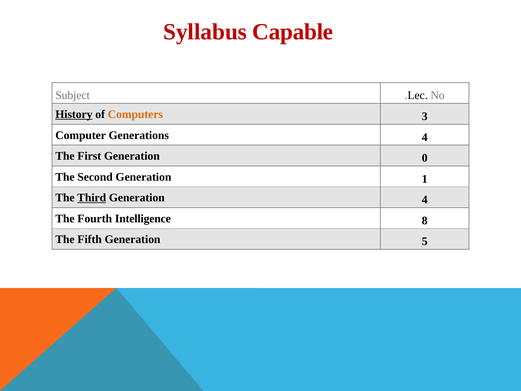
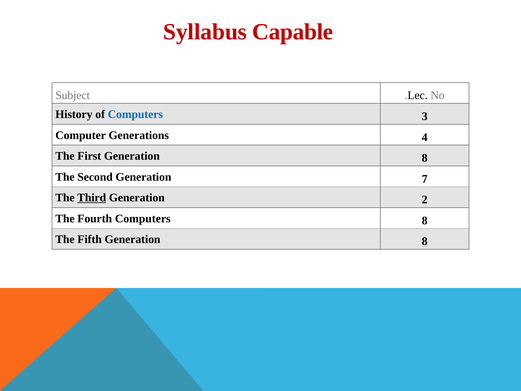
History underline: present -> none
Computers at (135, 114) colour: orange -> blue
First Generation 0: 0 -> 8
1: 1 -> 7
Generation 4: 4 -> 2
Fourth Intelligence: Intelligence -> Computers
Fifth Generation 5: 5 -> 8
